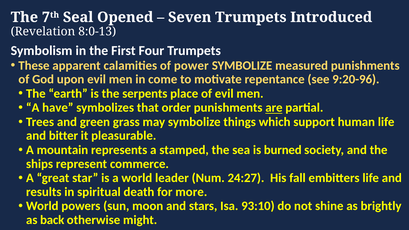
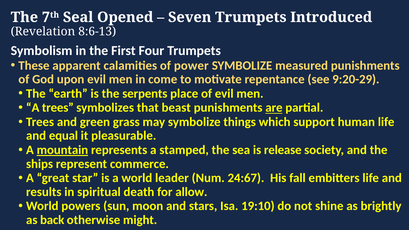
8:0-13: 8:0-13 -> 8:6-13
9:20-96: 9:20-96 -> 9:20-29
A have: have -> trees
order: order -> beast
bitter: bitter -> equal
mountain underline: none -> present
burned: burned -> release
24:27: 24:27 -> 24:67
more: more -> allow
93:10: 93:10 -> 19:10
